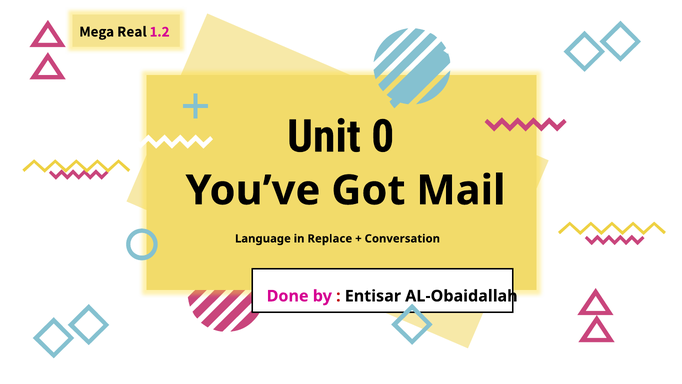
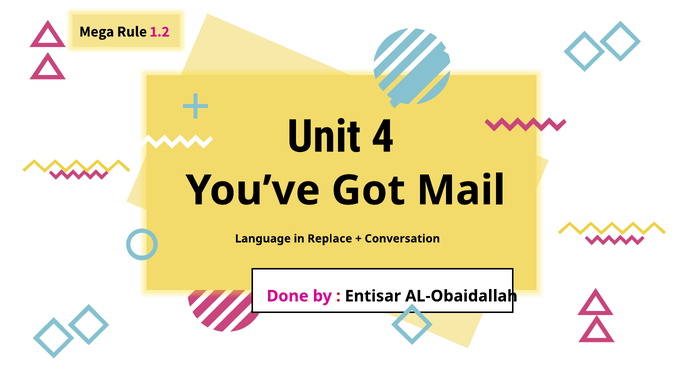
Real: Real -> Rule
0: 0 -> 4
